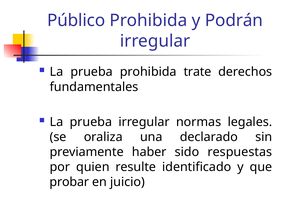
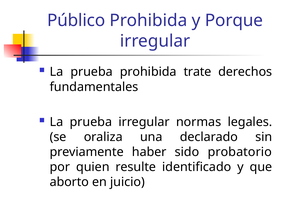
Podrán: Podrán -> Porque
respuestas: respuestas -> probatorio
probar: probar -> aborto
